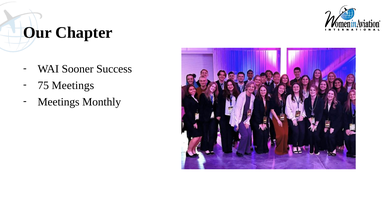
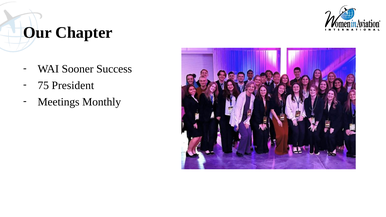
75 Meetings: Meetings -> President
